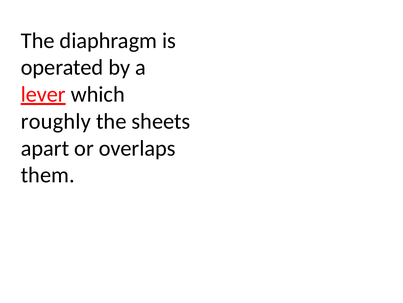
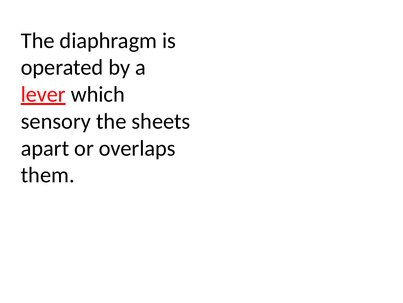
roughly: roughly -> sensory
